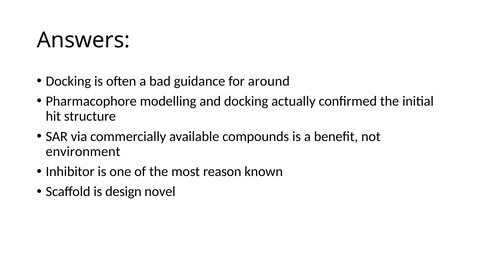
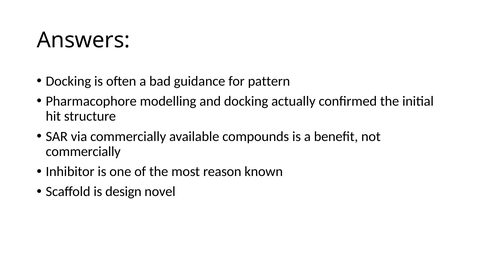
around: around -> pattern
environment at (83, 152): environment -> commercially
